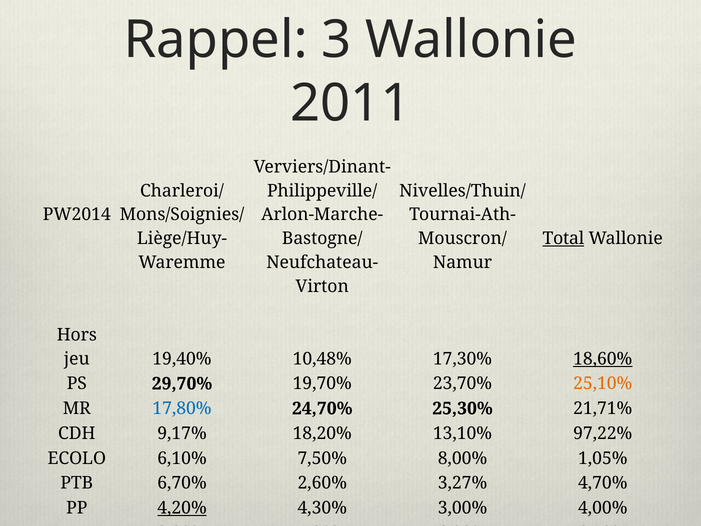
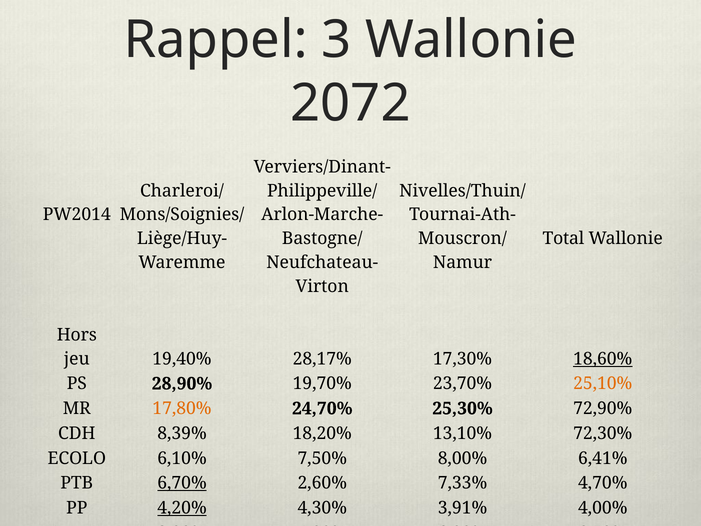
2011: 2011 -> 2072
Total at (563, 238) underline: present -> none
10,48%: 10,48% -> 28,17%
29,70%: 29,70% -> 28,90%
17,80% colour: blue -> orange
21,71%: 21,71% -> 72,90%
9,17%: 9,17% -> 8,39%
97,22%: 97,22% -> 72,30%
1,05%: 1,05% -> 6,41%
6,70% underline: none -> present
3,27%: 3,27% -> 7,33%
3,00%: 3,00% -> 3,91%
